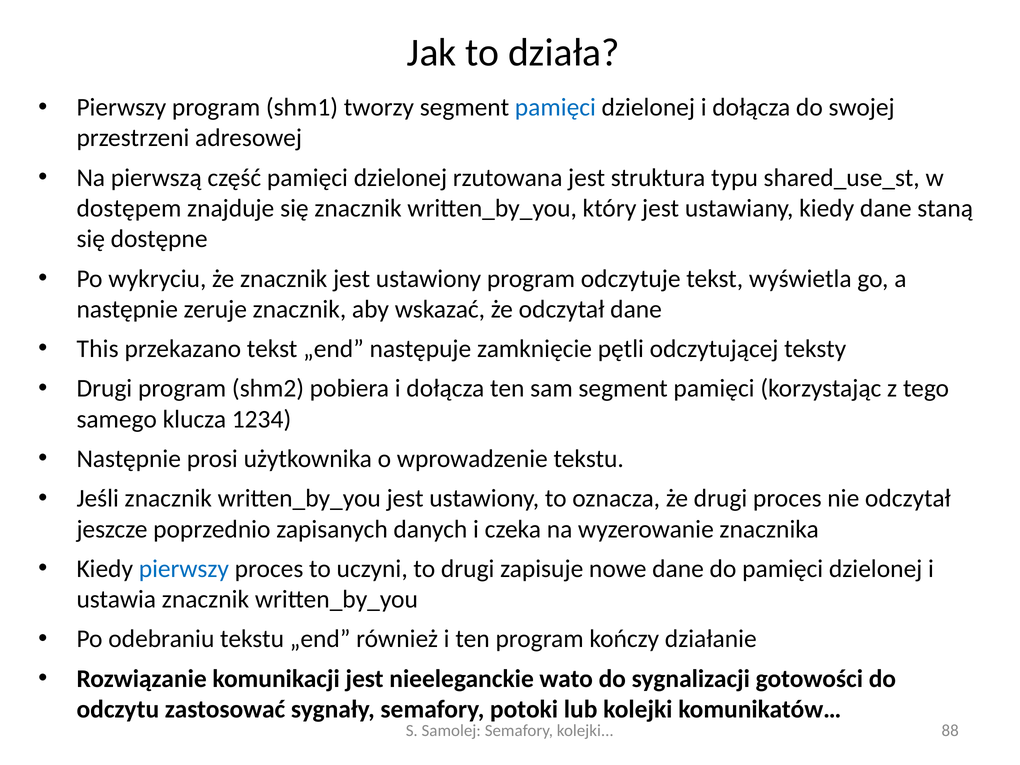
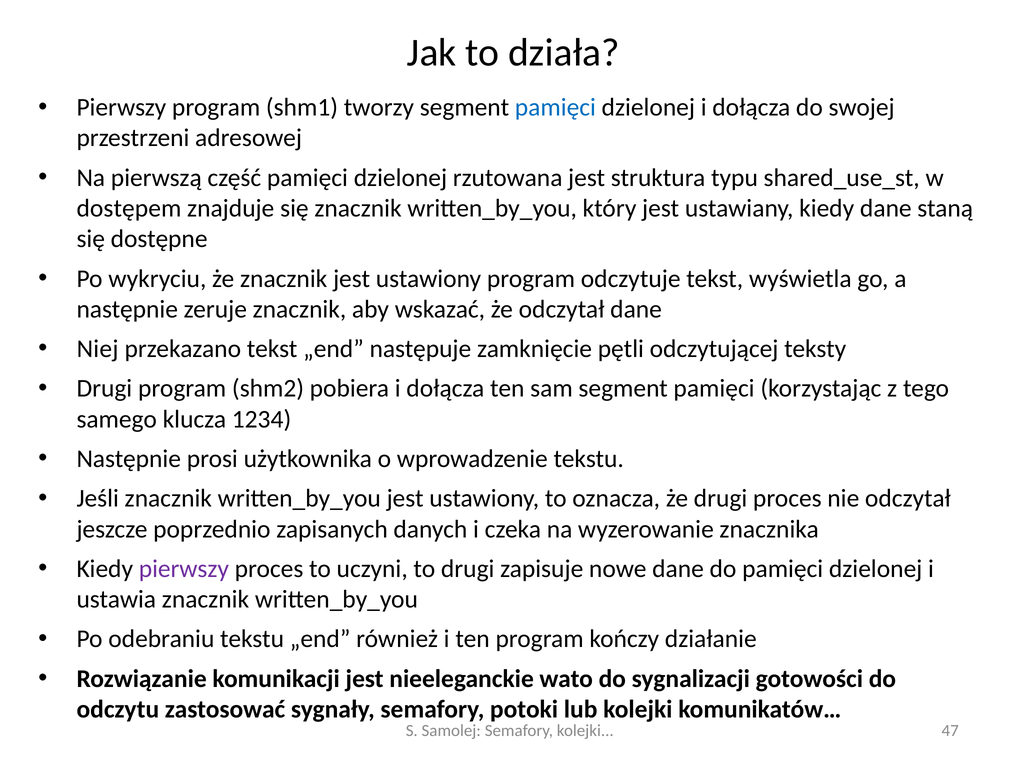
This: This -> Niej
pierwszy at (184, 569) colour: blue -> purple
88: 88 -> 47
